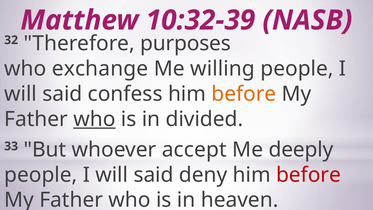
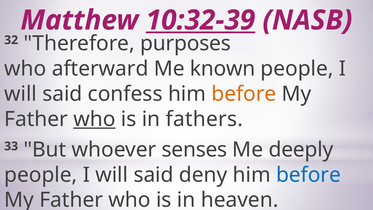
10:32-39 underline: none -> present
exchange: exchange -> afterward
willing: willing -> known
divided: divided -> fathers
accept: accept -> senses
before at (309, 175) colour: red -> blue
